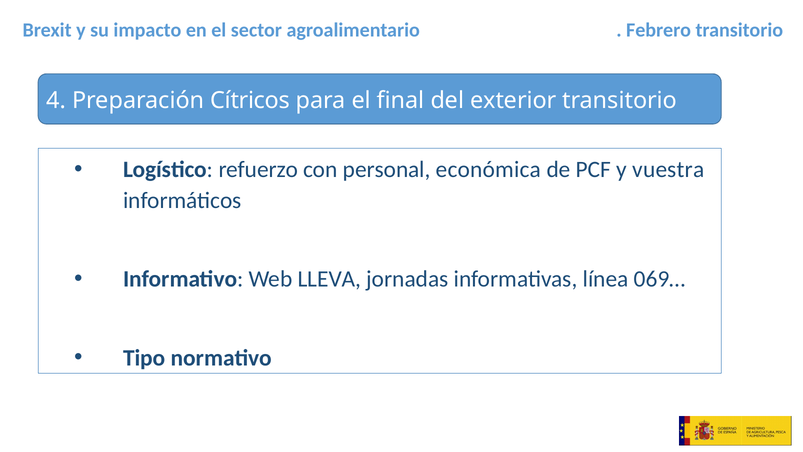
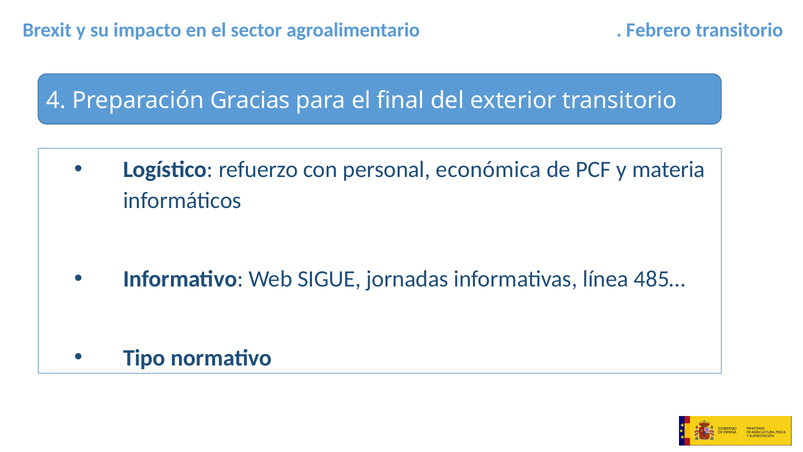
Cítricos: Cítricos -> Gracias
vuestra: vuestra -> materia
LLEVA: LLEVA -> SIGUE
069…: 069… -> 485…
